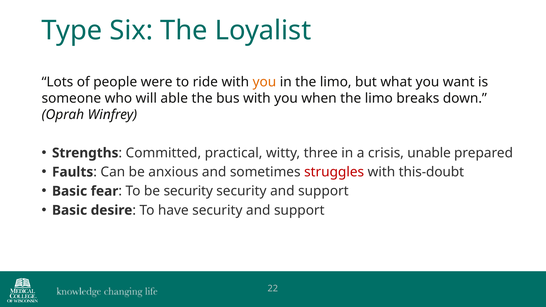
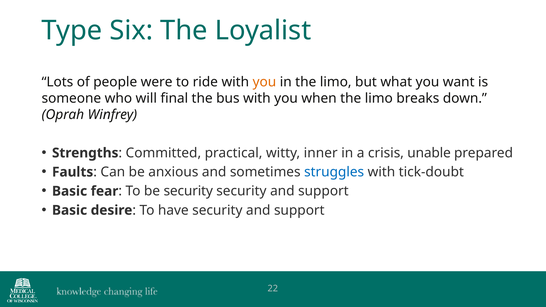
able: able -> final
three: three -> inner
struggles colour: red -> blue
this-doubt: this-doubt -> tick-doubt
